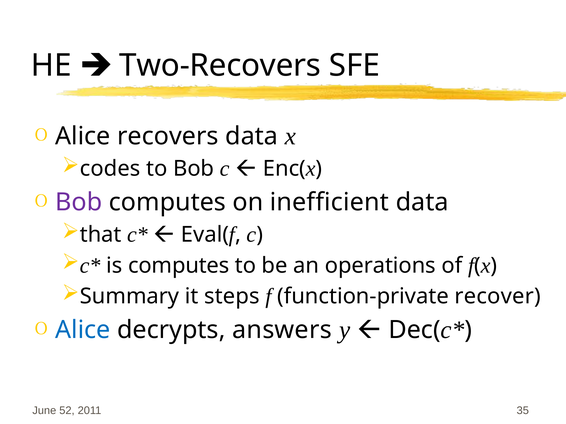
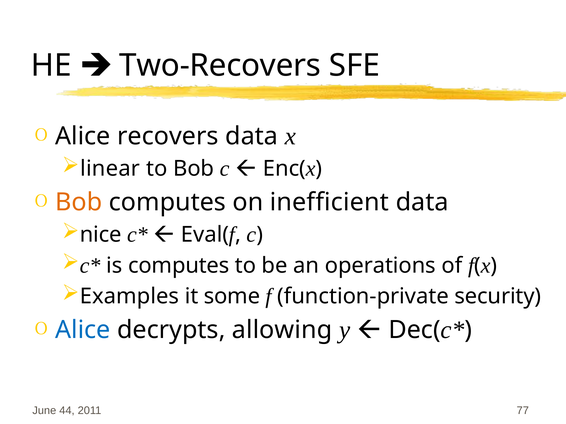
codes: codes -> linear
Bob at (79, 202) colour: purple -> orange
that: that -> nice
Summary: Summary -> Examples
steps: steps -> some
recover: recover -> security
answers: answers -> allowing
52: 52 -> 44
35: 35 -> 77
